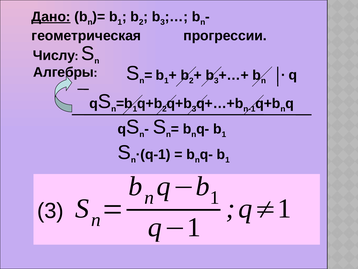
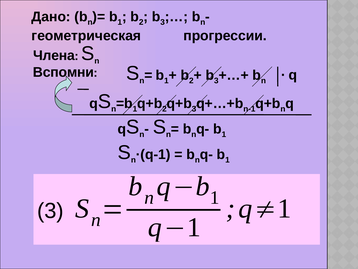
Дано underline: present -> none
Числу: Числу -> Члена
Алгебры: Алгебры -> Вспомни
